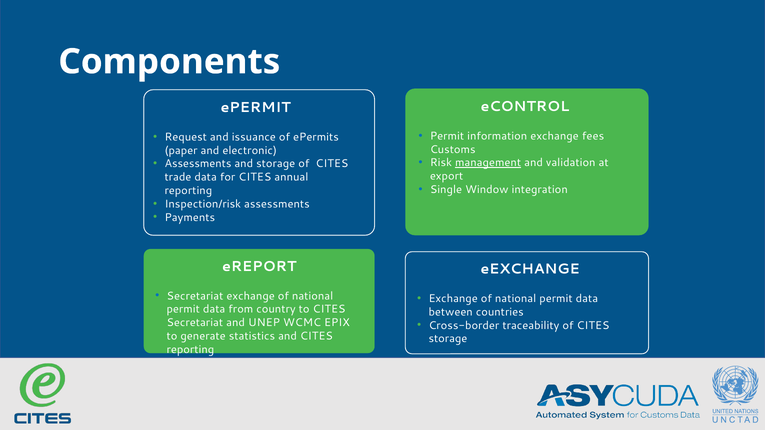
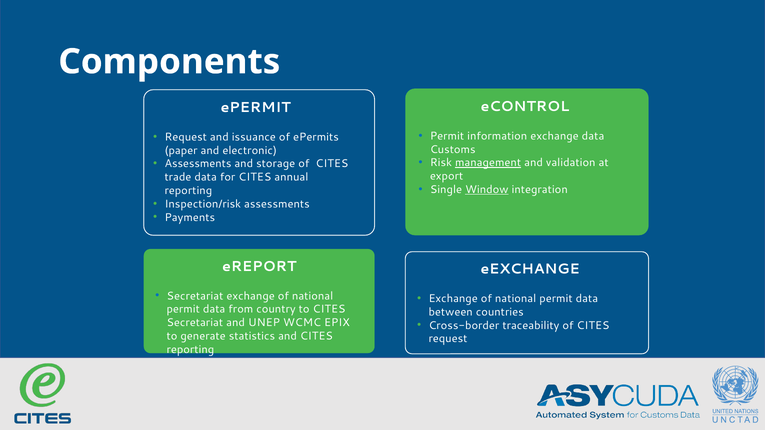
exchange fees: fees -> data
Window underline: none -> present
storage at (448, 339): storage -> request
